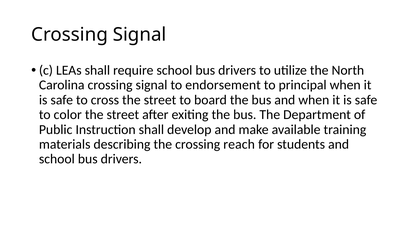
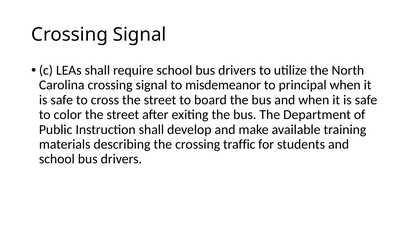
endorsement: endorsement -> misdemeanor
reach: reach -> traffic
